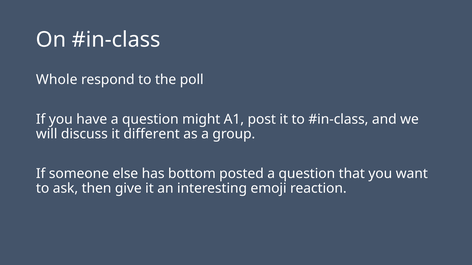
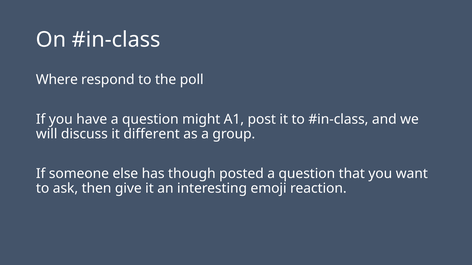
Whole: Whole -> Where
bottom: bottom -> though
